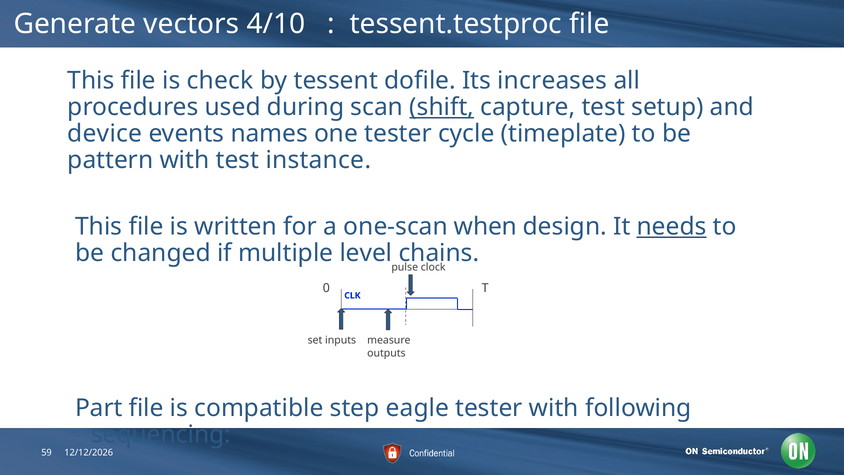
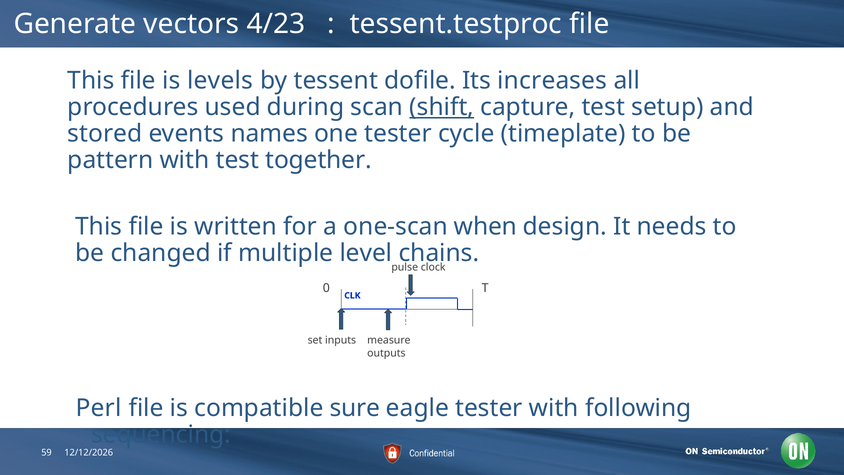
4/10: 4/10 -> 4/23
check: check -> levels
device: device -> stored
instance: instance -> together
needs underline: present -> none
Part: Part -> Perl
step: step -> sure
